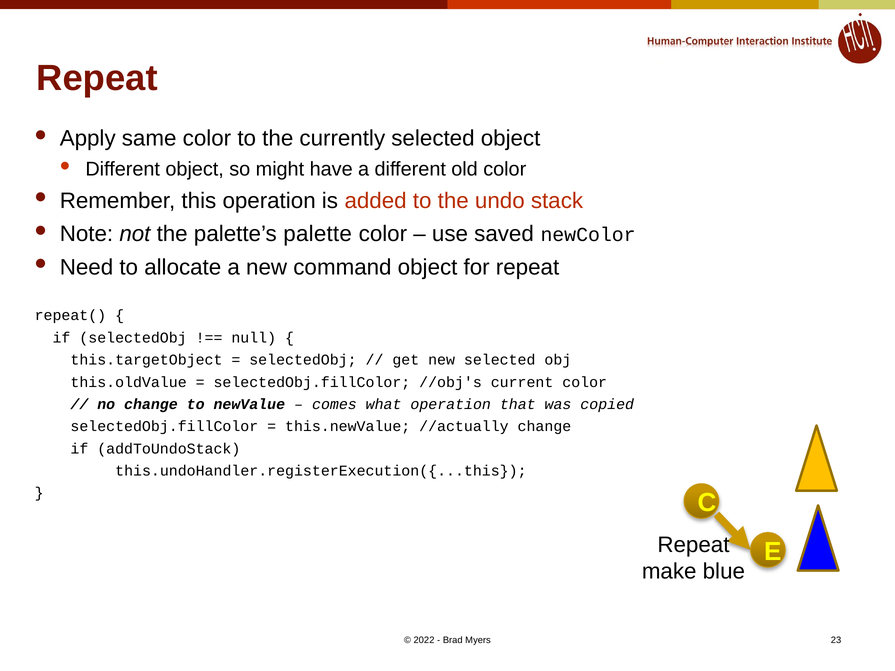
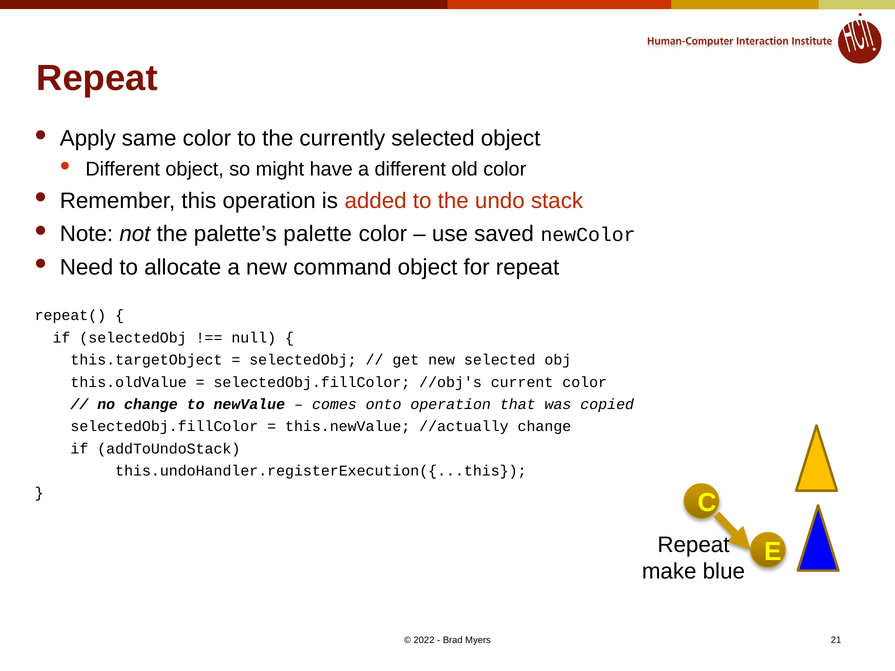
what: what -> onto
23: 23 -> 21
